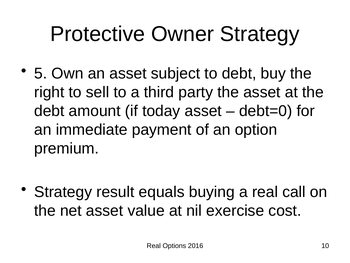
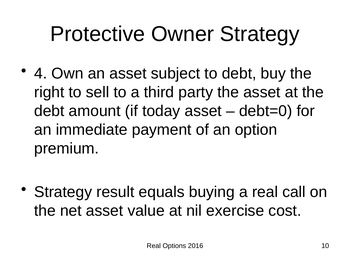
5: 5 -> 4
